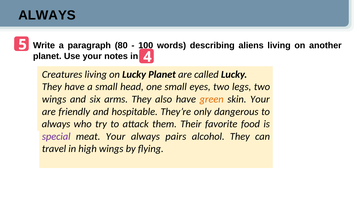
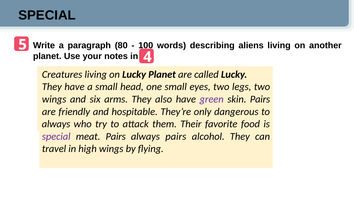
ALWAYS at (47, 15): ALWAYS -> SPECIAL
green colour: orange -> purple
skin Your: Your -> Pairs
meat Your: Your -> Pairs
